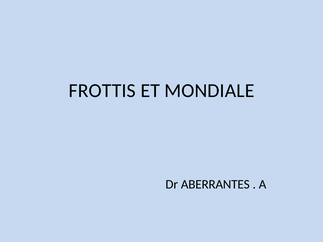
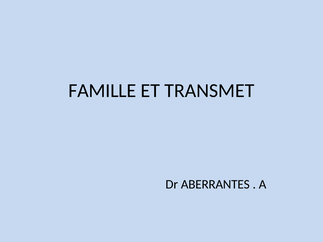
FROTTIS: FROTTIS -> FAMILLE
MONDIALE: MONDIALE -> TRANSMET
